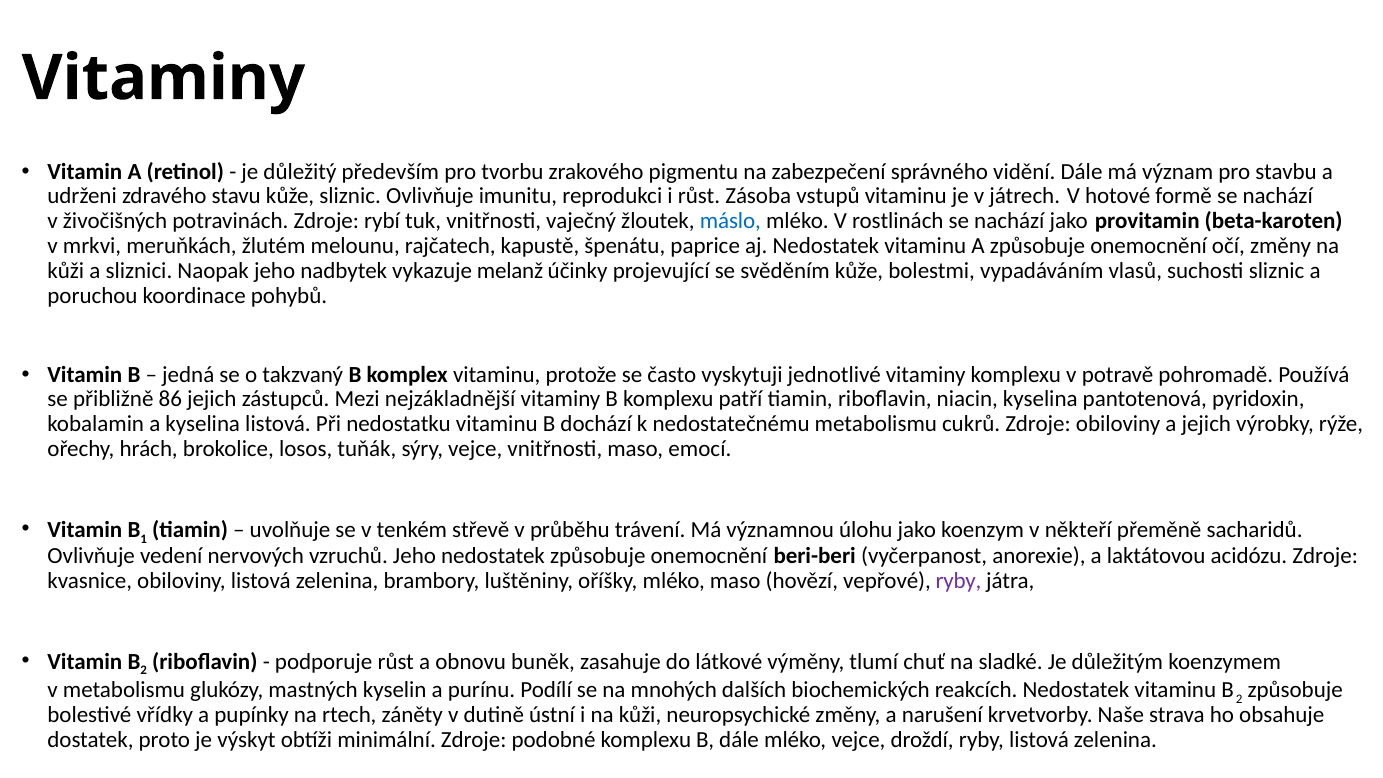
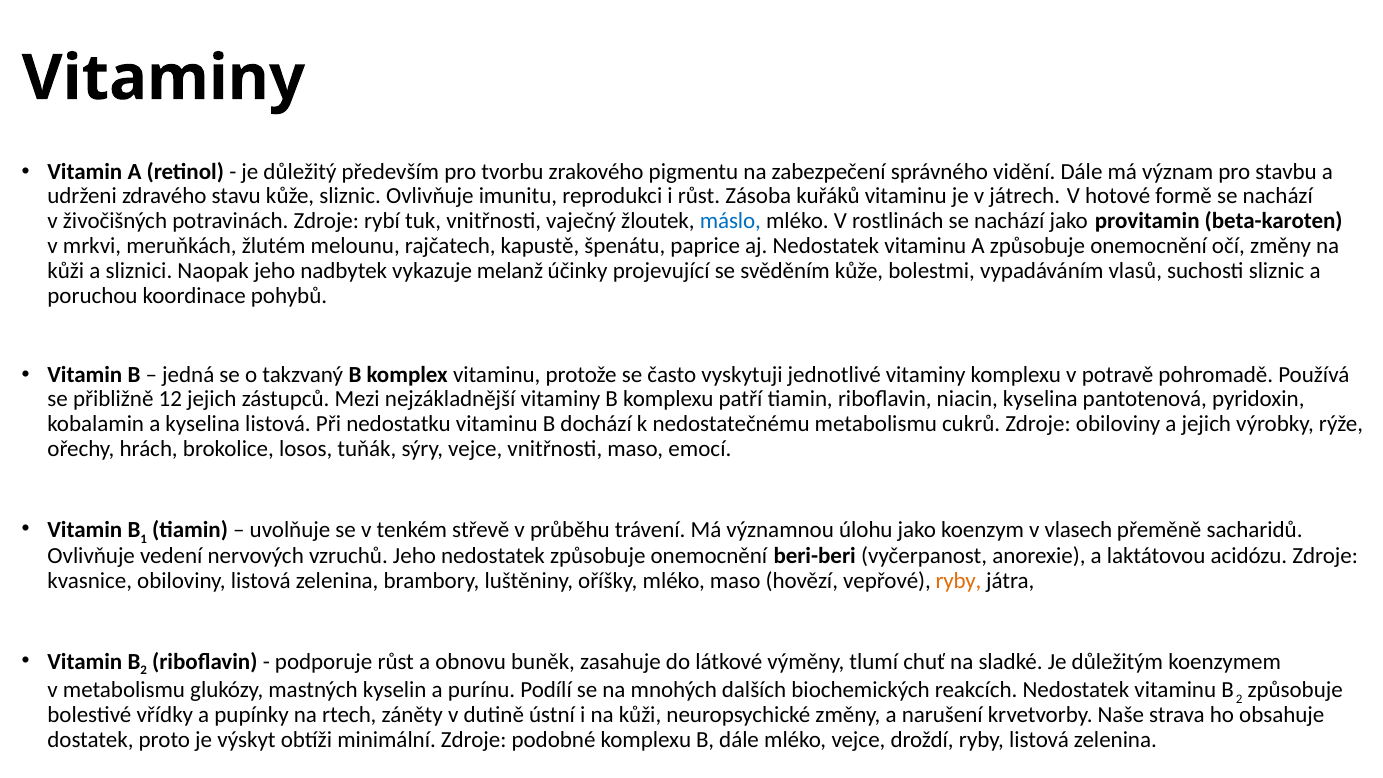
vstupů: vstupů -> kuřáků
86: 86 -> 12
někteří: někteří -> vlasech
ryby at (959, 581) colour: purple -> orange
